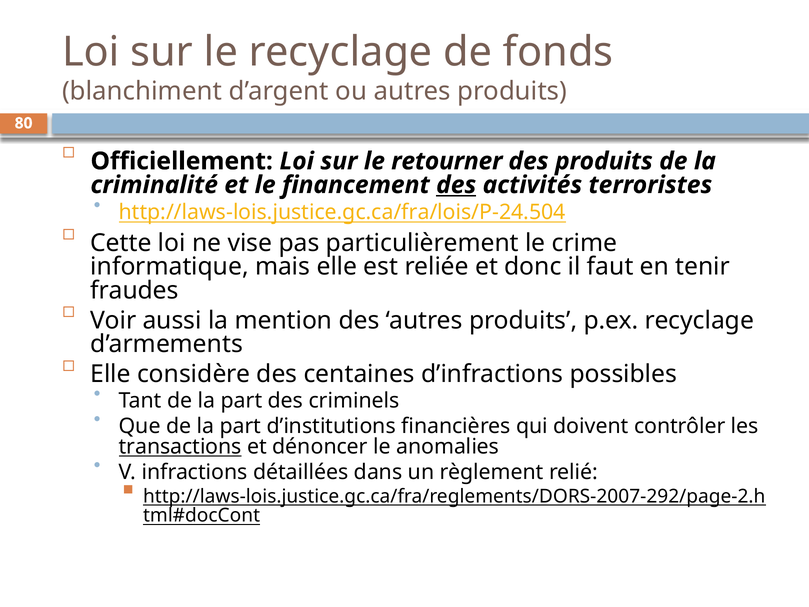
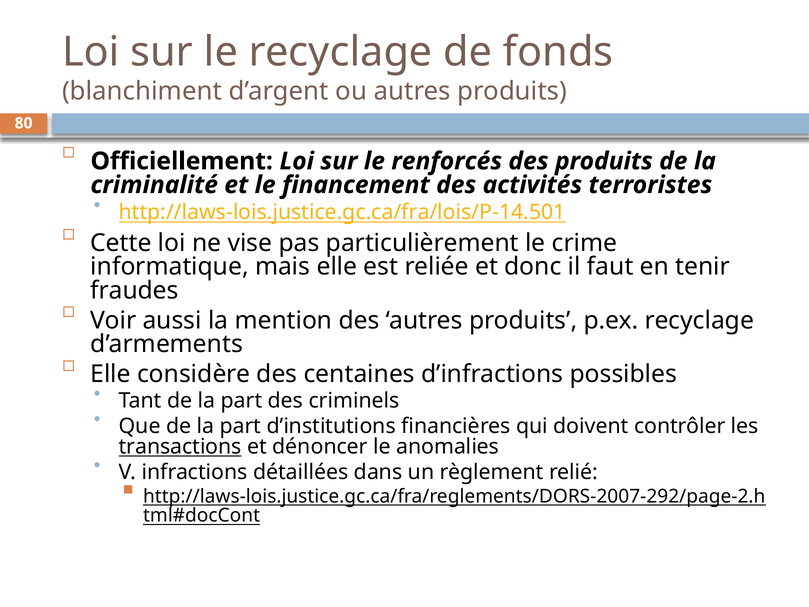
retourner: retourner -> renforcés
des at (456, 185) underline: present -> none
http://laws-lois.justice.gc.ca/fra/lois/P-24.504: http://laws-lois.justice.gc.ca/fra/lois/P-24.504 -> http://laws-lois.justice.gc.ca/fra/lois/P-14.501
